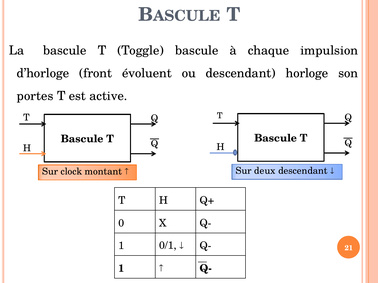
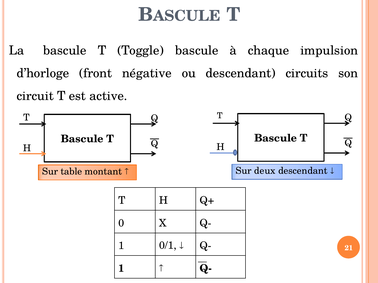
évoluent: évoluent -> négative
horloge: horloge -> circuits
portes: portes -> circuit
clock: clock -> table
